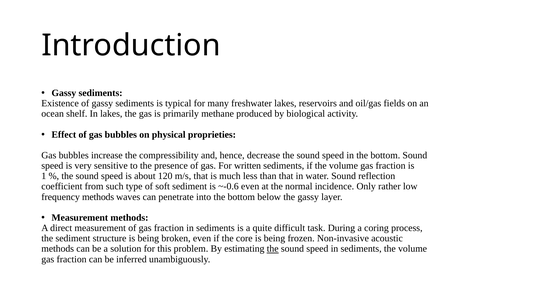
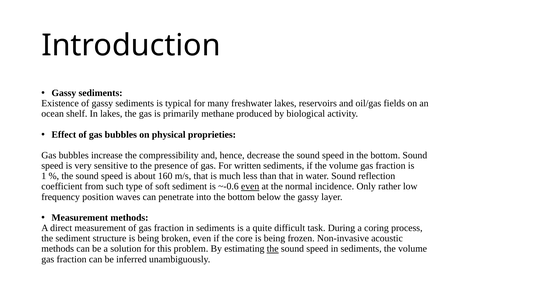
120: 120 -> 160
even at (250, 187) underline: none -> present
frequency methods: methods -> position
